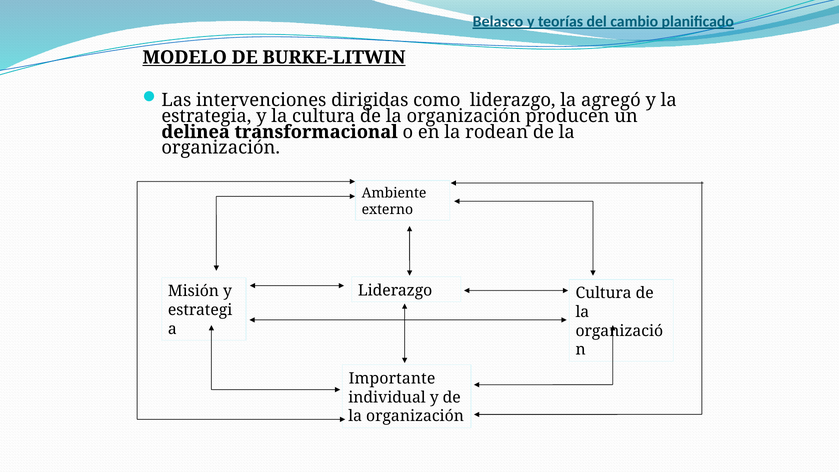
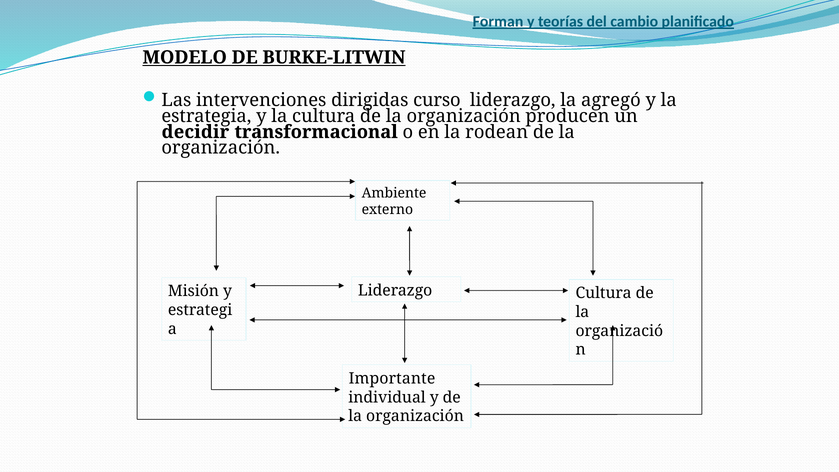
Belasco: Belasco -> Forman
como: como -> curso
delinea: delinea -> decidir
